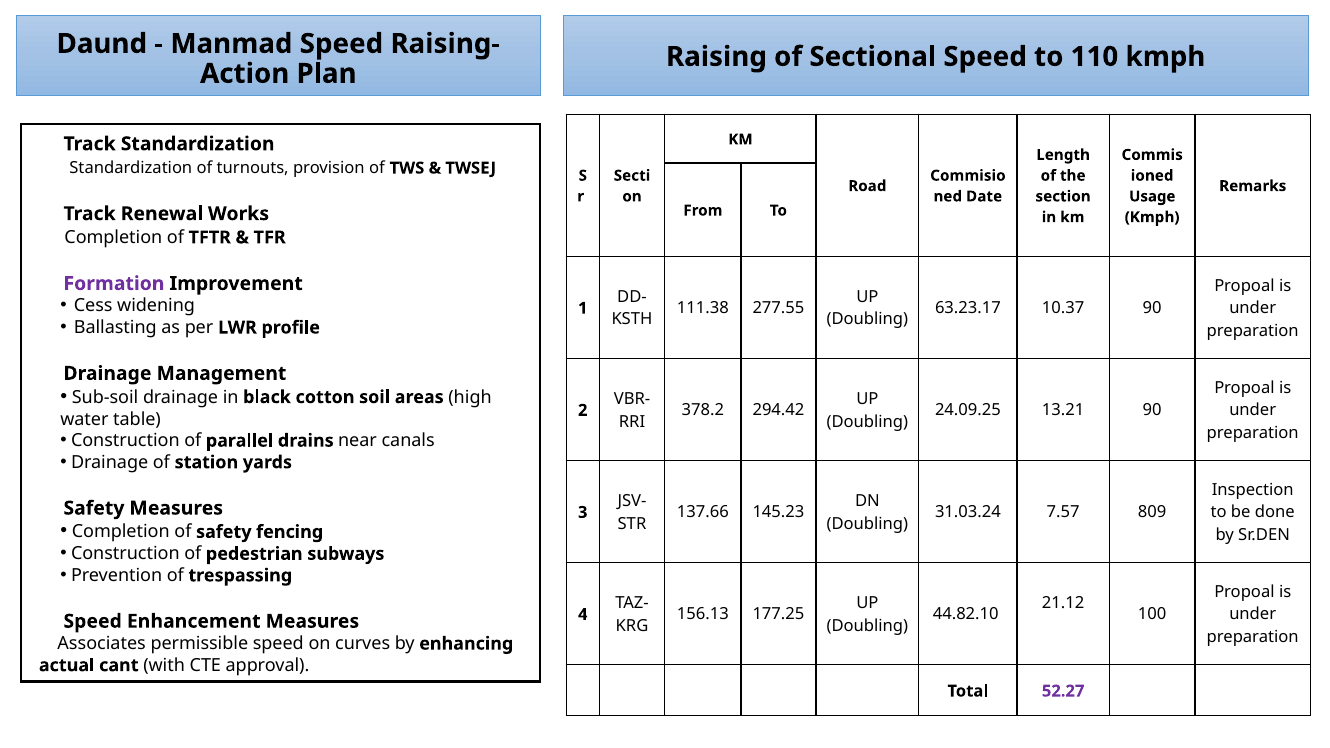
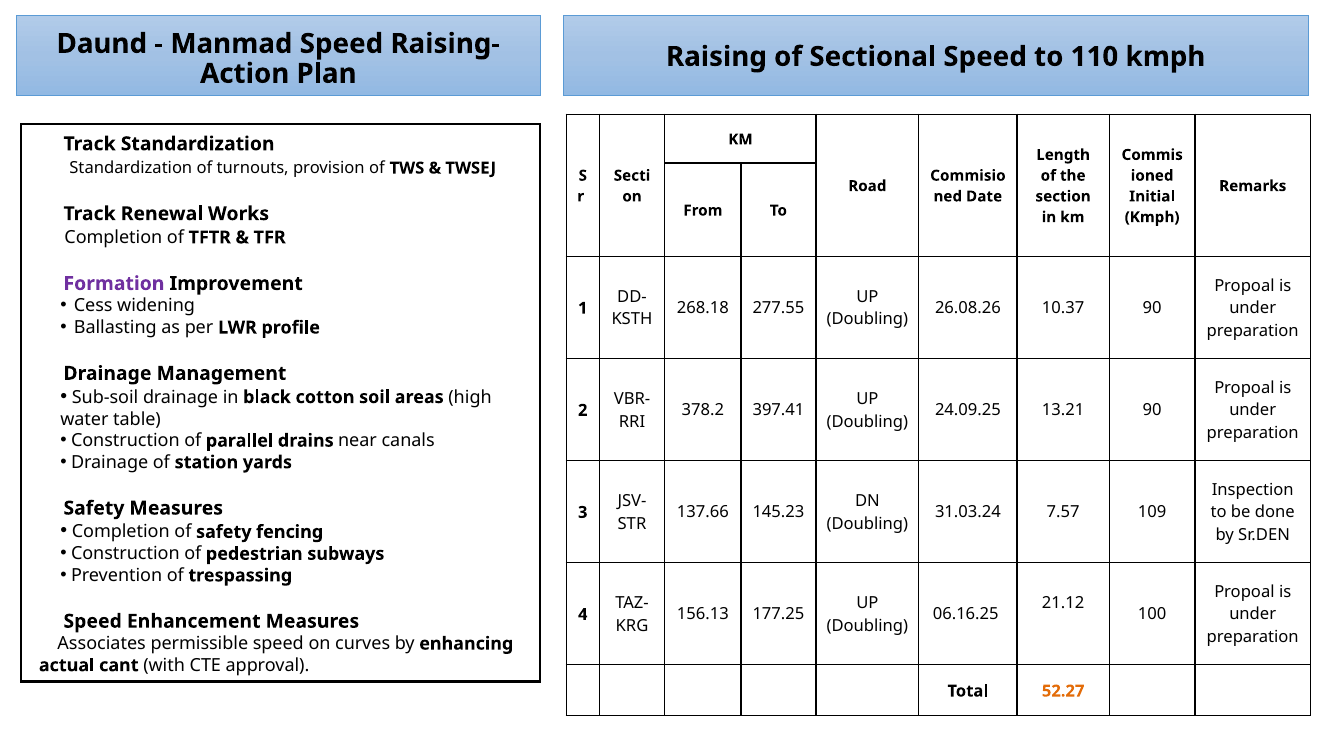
Usage: Usage -> Initial
111.38: 111.38 -> 268.18
63.23.17: 63.23.17 -> 26.08.26
294.42: 294.42 -> 397.41
809: 809 -> 109
44.82.10: 44.82.10 -> 06.16.25
52.27 colour: purple -> orange
